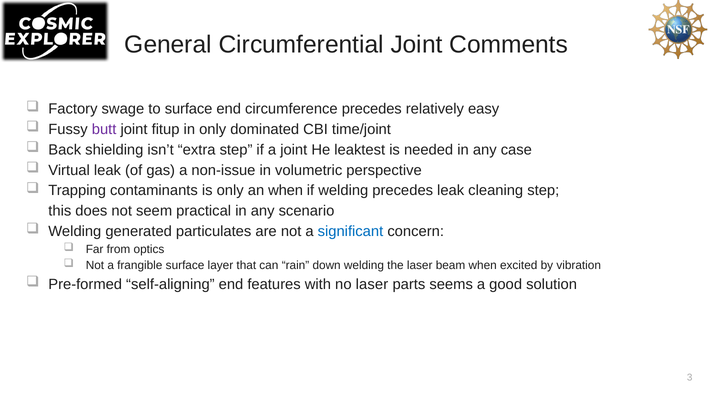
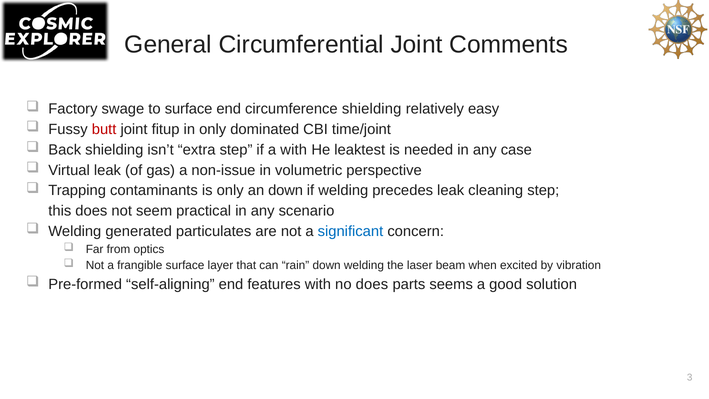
circumference precedes: precedes -> shielding
butt colour: purple -> red
a joint: joint -> with
an when: when -> down
no laser: laser -> does
